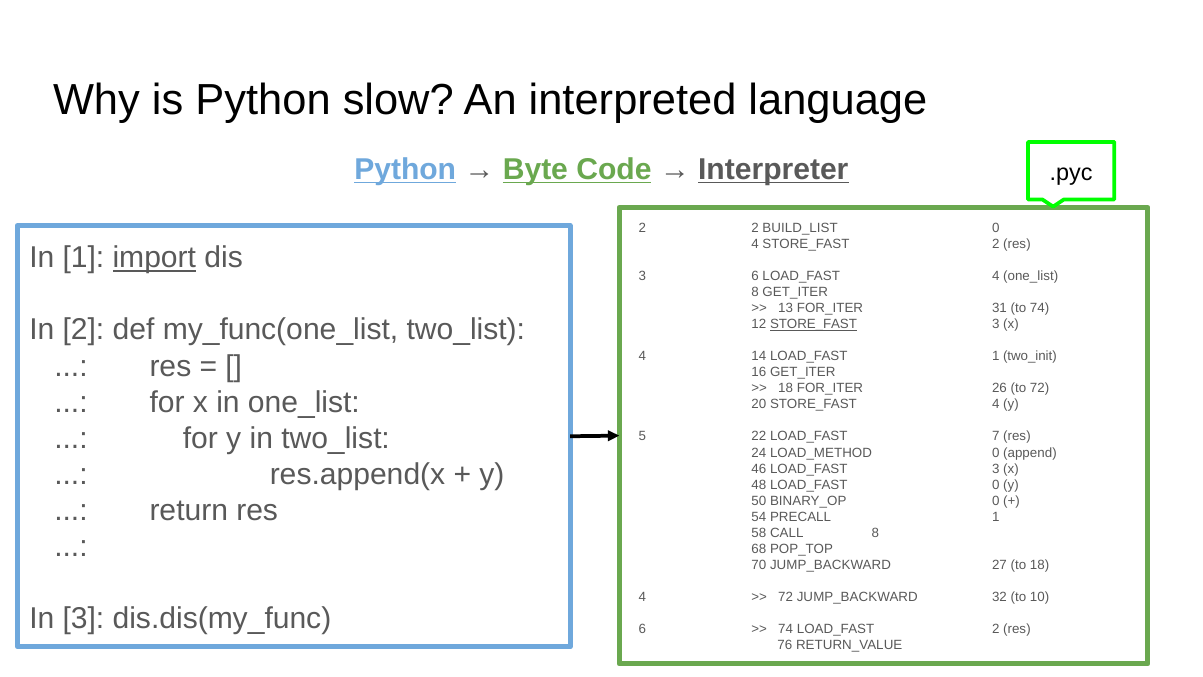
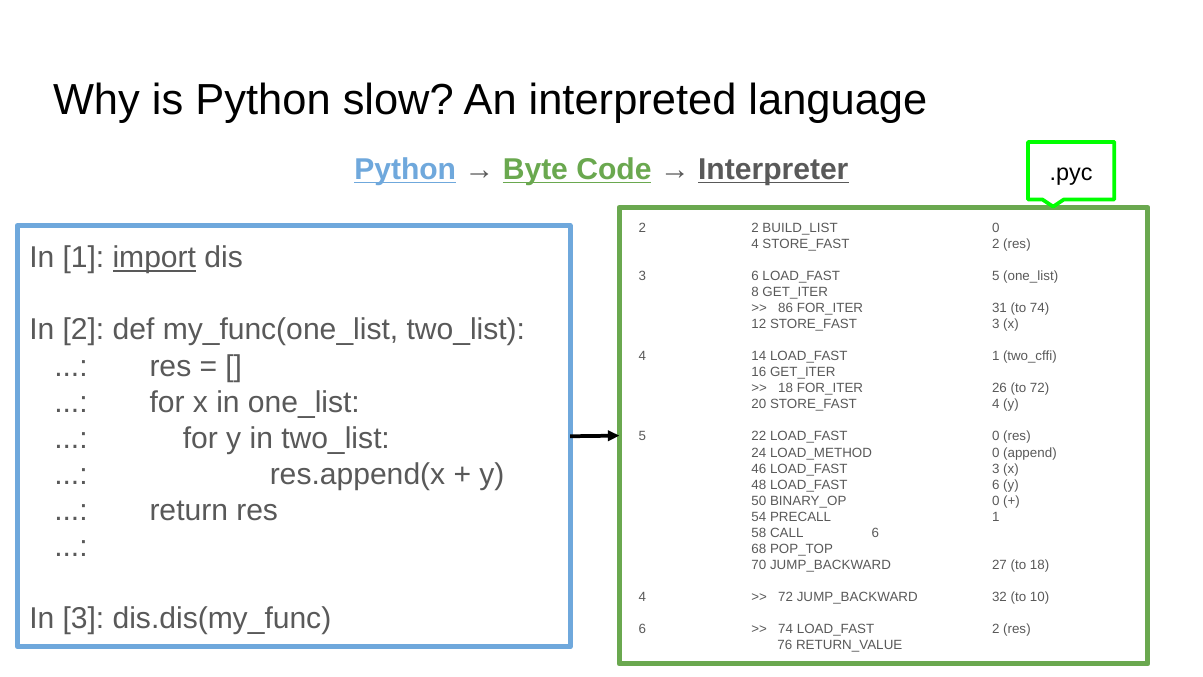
LOAD_FAST 4: 4 -> 5
13: 13 -> 86
STORE_FAST at (814, 324) underline: present -> none
two_init: two_init -> two_cffi
LOAD_FAST 7: 7 -> 0
LOAD_FAST 0: 0 -> 6
CALL 8: 8 -> 6
